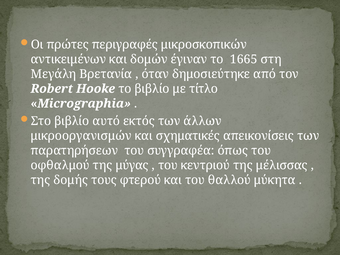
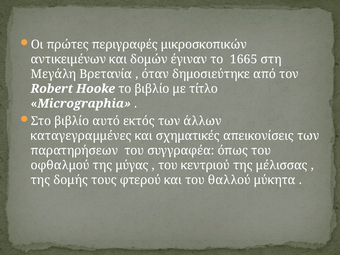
μικροοργανισμών: μικροοργανισμών -> καταγεγραμμένες
